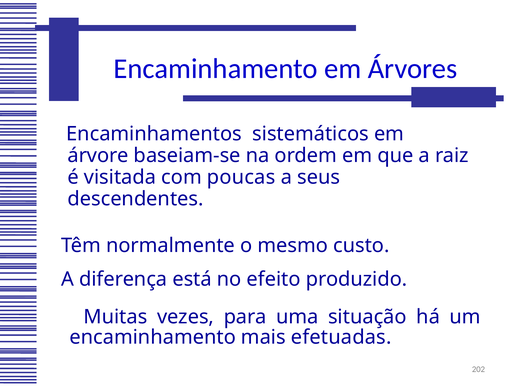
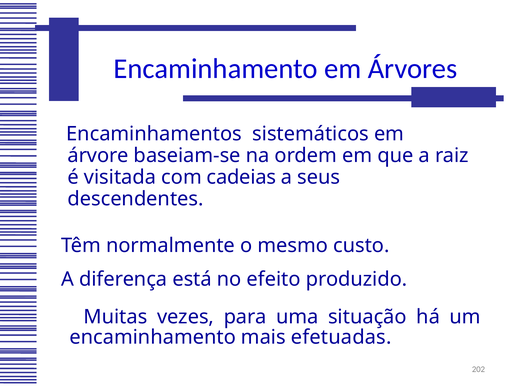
poucas: poucas -> cadeias
